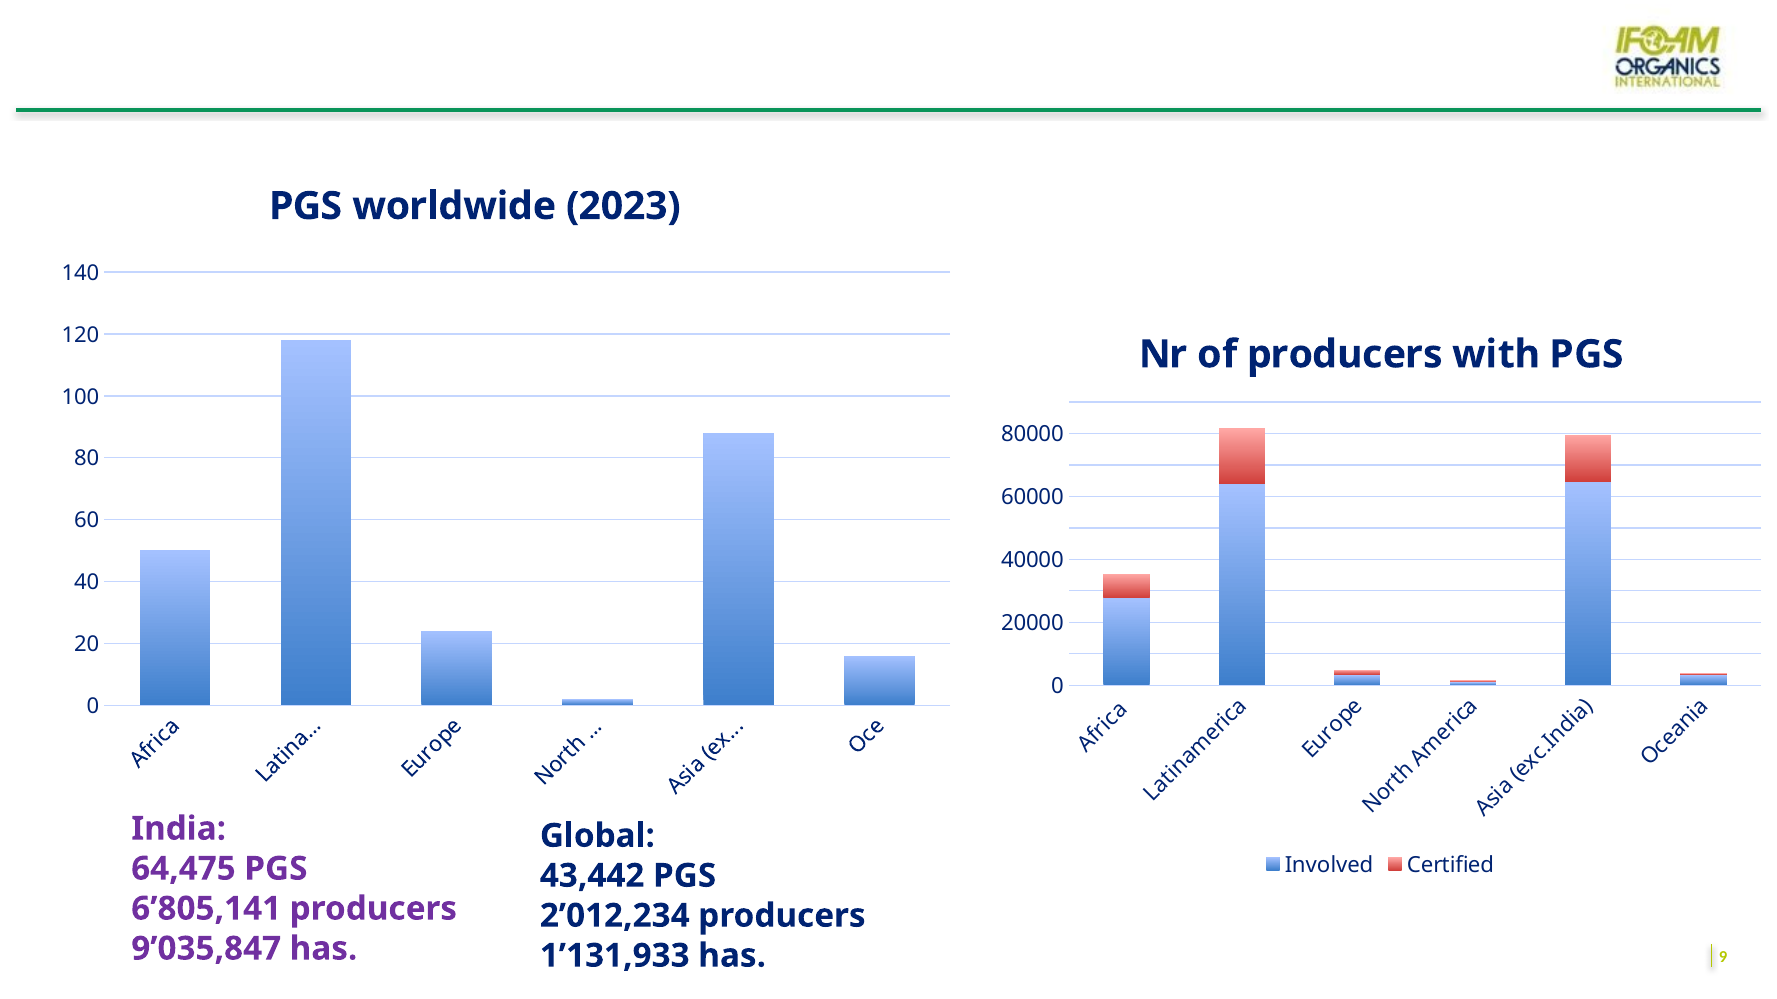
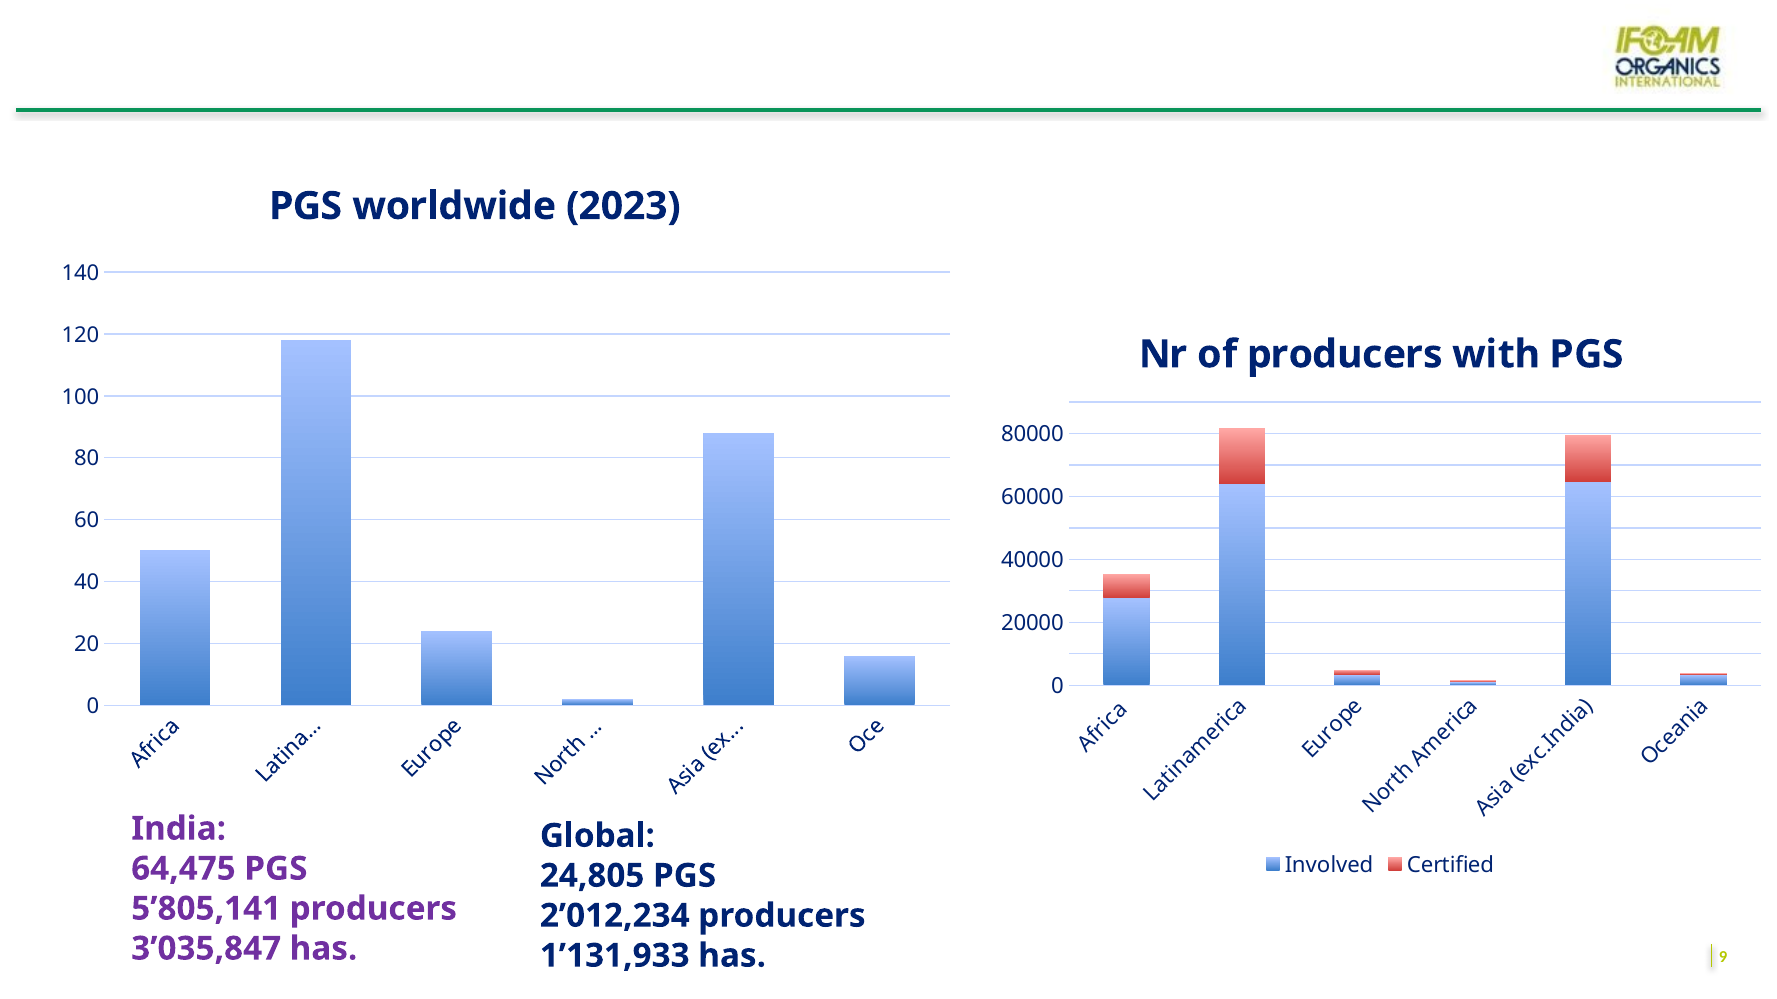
43,442: 43,442 -> 24,805
6’805,141: 6’805,141 -> 5’805,141
9’035,847: 9’035,847 -> 3’035,847
